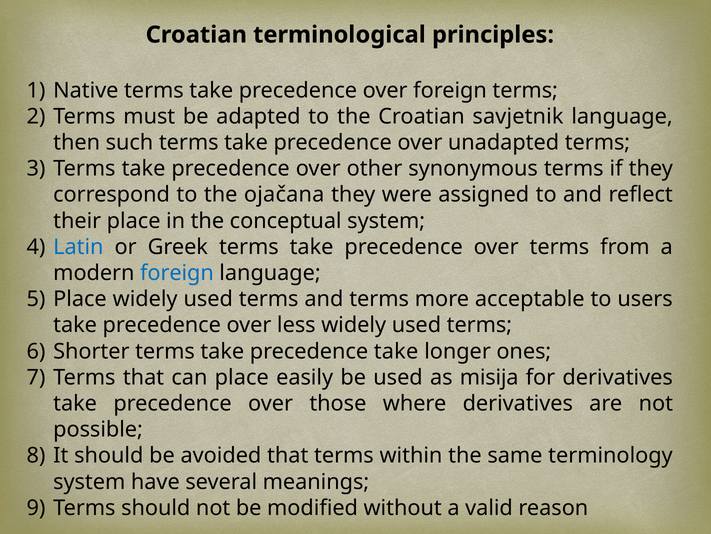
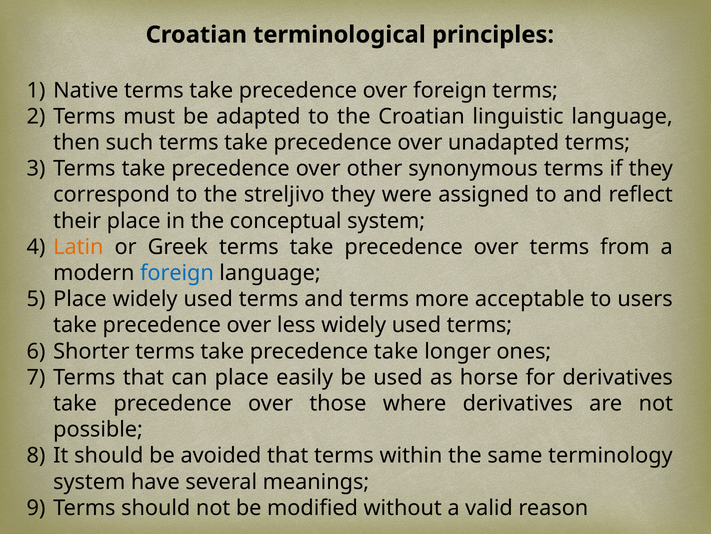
savjetnik: savjetnik -> linguistic
ojačana: ojačana -> streljivo
Latin colour: blue -> orange
misija: misija -> horse
